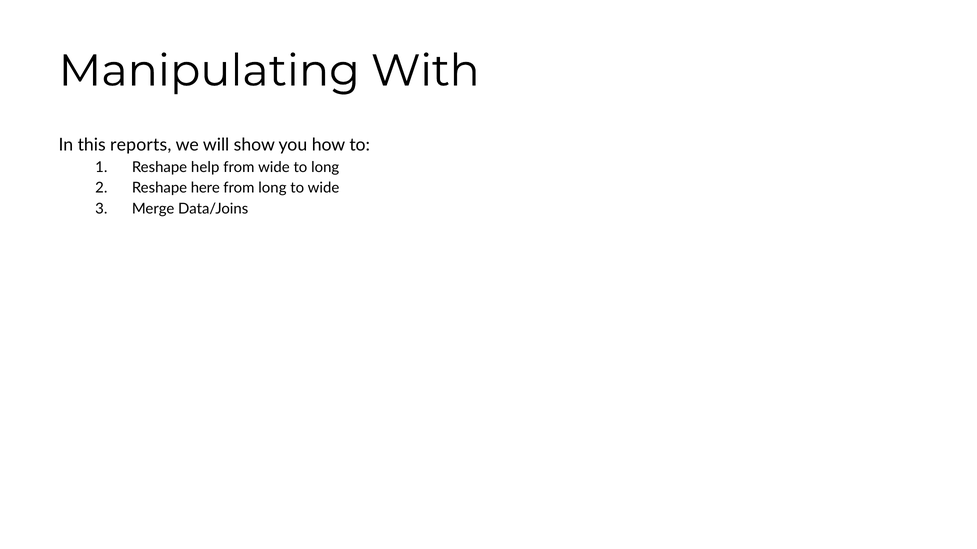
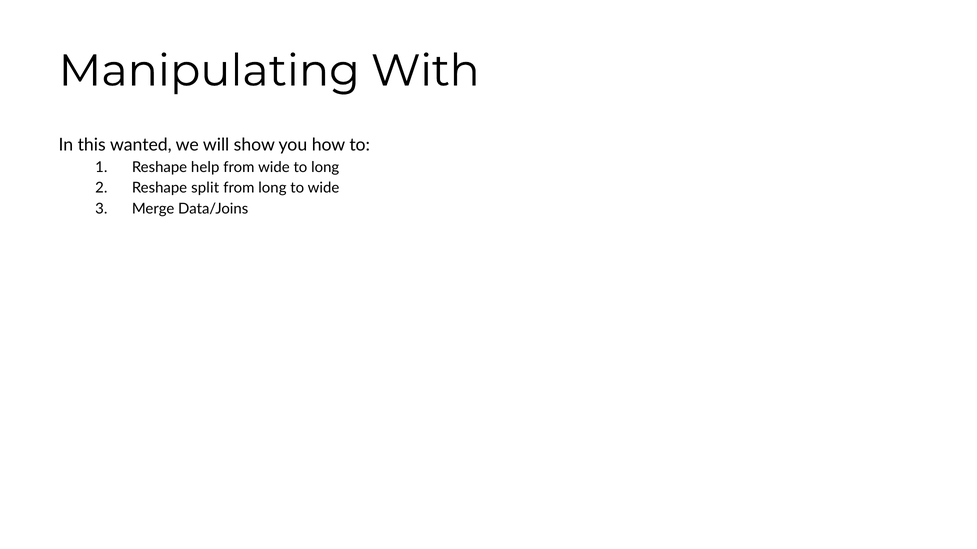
reports: reports -> wanted
here: here -> split
